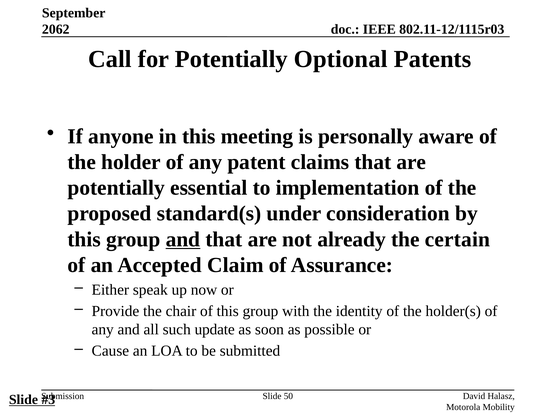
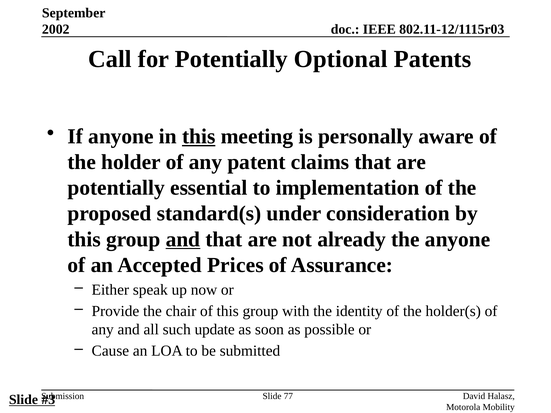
2062: 2062 -> 2002
this at (199, 137) underline: none -> present
the certain: certain -> anyone
Claim: Claim -> Prices
50: 50 -> 77
